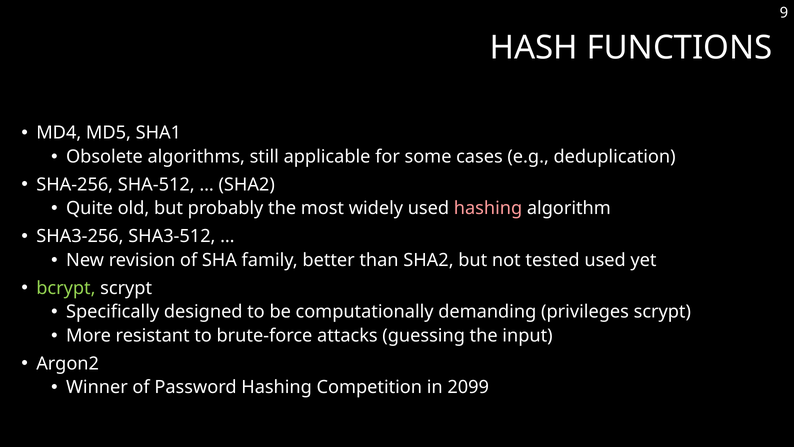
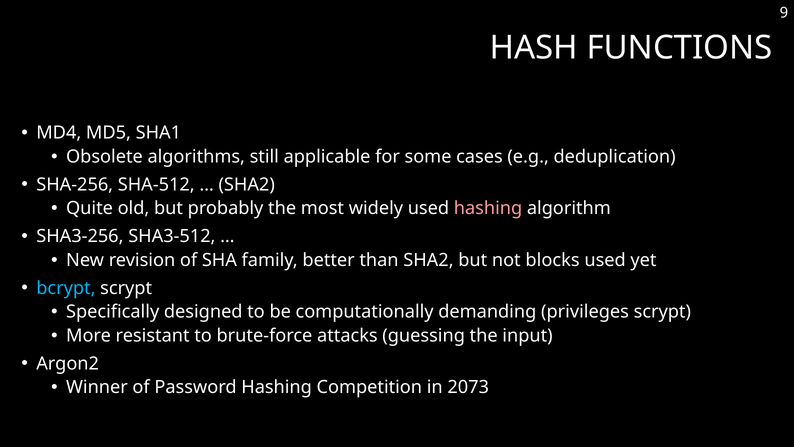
tested: tested -> blocks
bcrypt colour: light green -> light blue
2099: 2099 -> 2073
